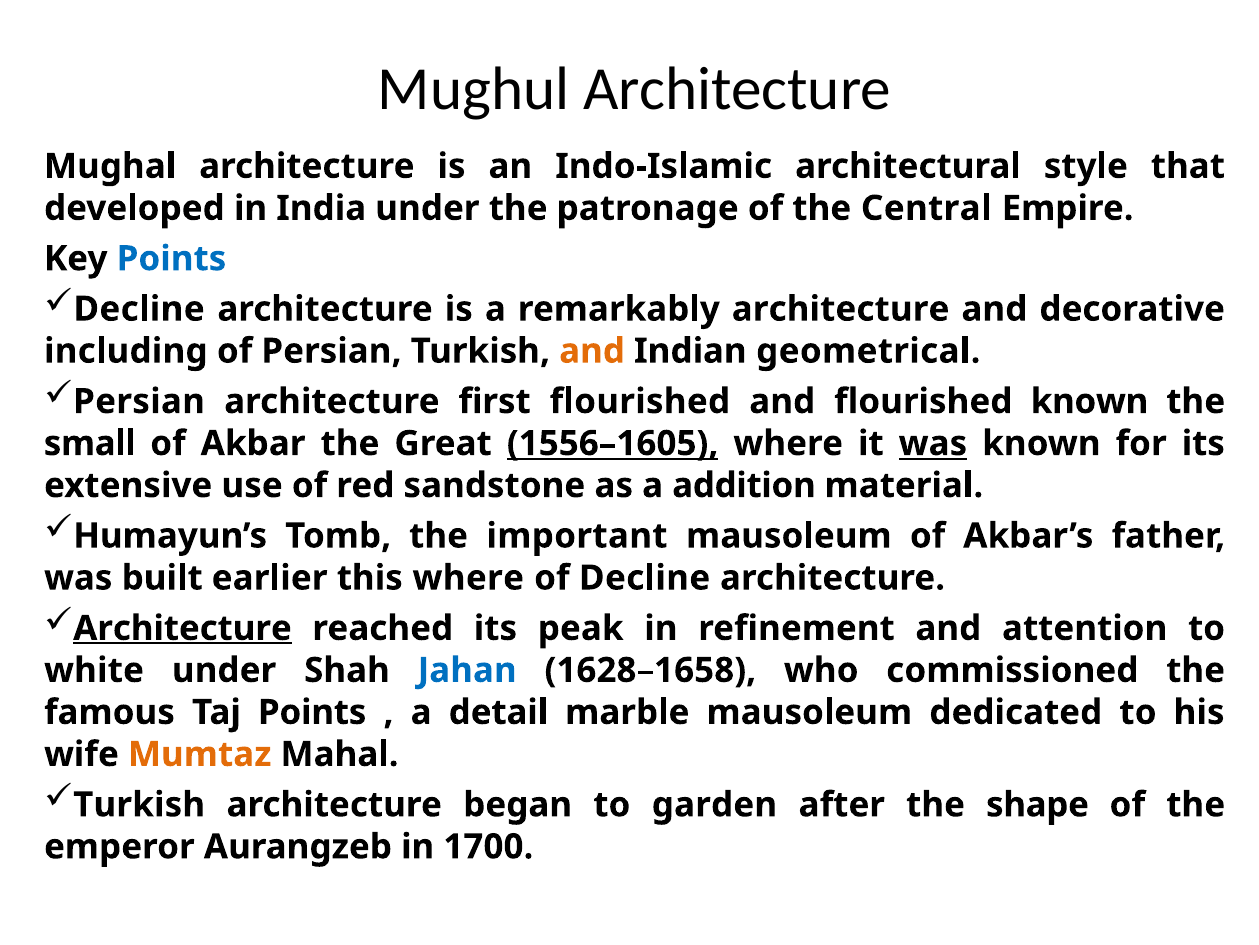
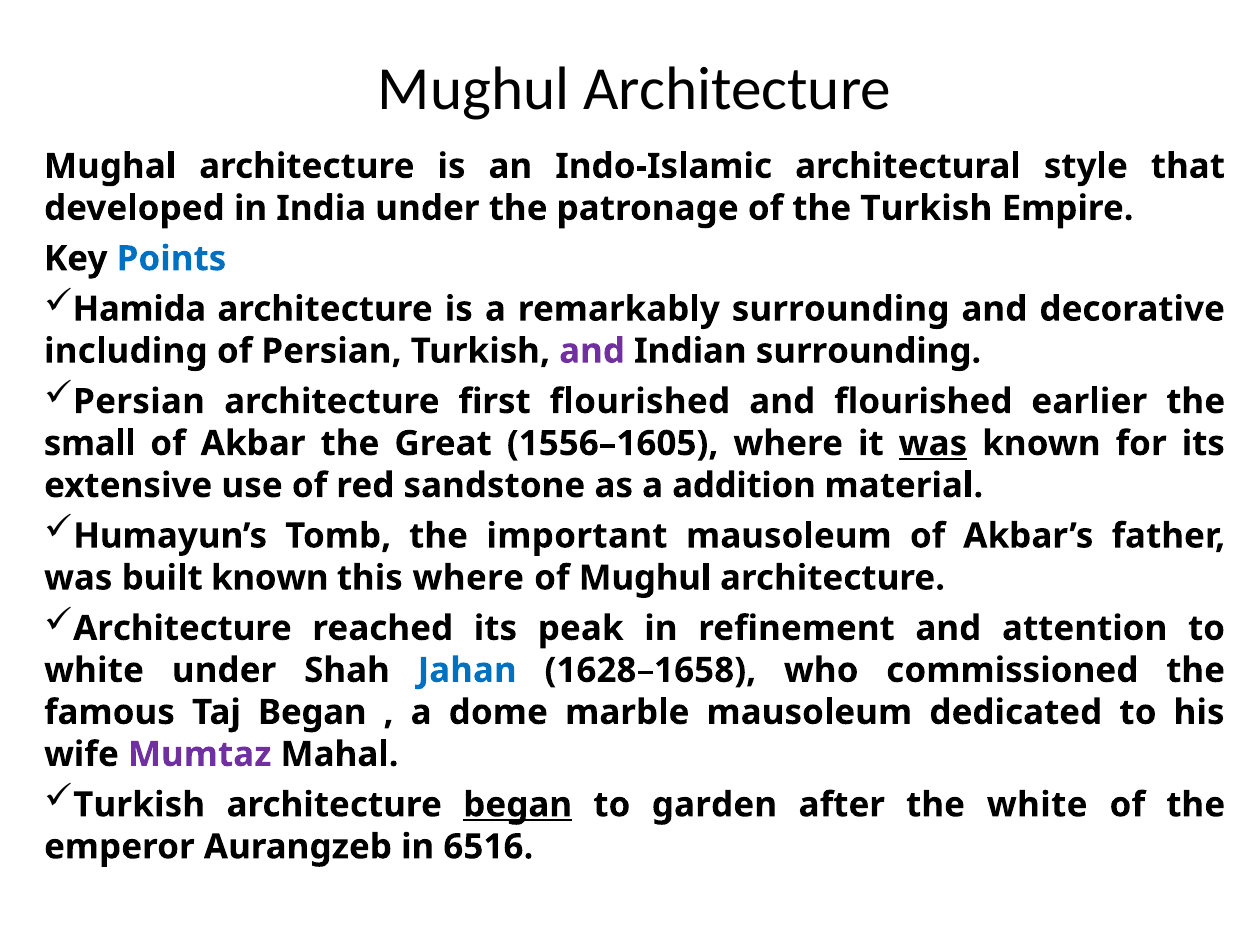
the Central: Central -> Turkish
Decline at (139, 309): Decline -> Hamida
remarkably architecture: architecture -> surrounding
and at (592, 351) colour: orange -> purple
Indian geometrical: geometrical -> surrounding
flourished known: known -> earlier
1556–1605 underline: present -> none
built earlier: earlier -> known
of Decline: Decline -> Mughul
Architecture at (182, 628) underline: present -> none
Taj Points: Points -> Began
detail: detail -> dome
Mumtaz colour: orange -> purple
began at (518, 804) underline: none -> present
the shape: shape -> white
1700: 1700 -> 6516
